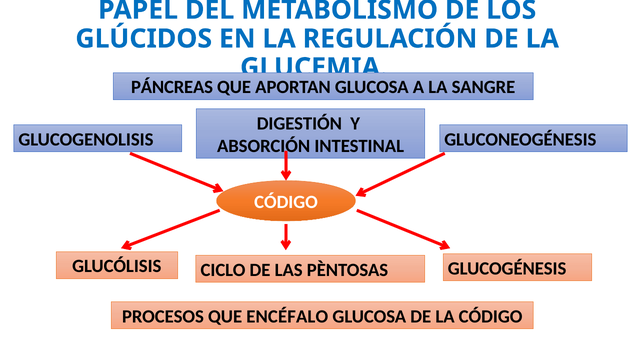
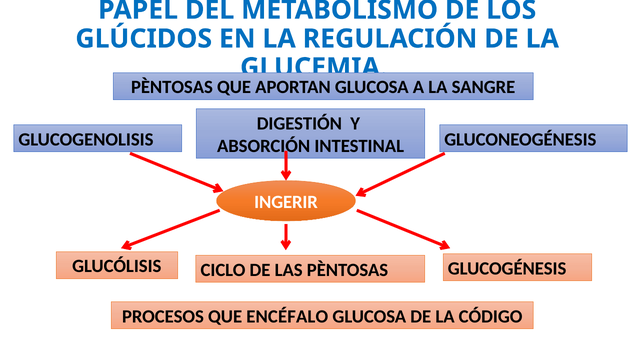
PÁNCREAS at (172, 87): PÁNCREAS -> PÈNTOSAS
CÓDIGO at (286, 202): CÓDIGO -> INGERIR
